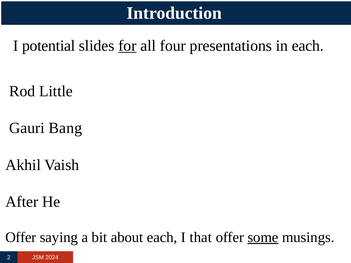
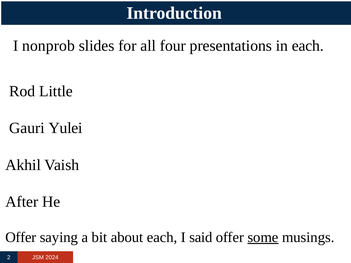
potential: potential -> nonprob
for underline: present -> none
Bang: Bang -> Yulei
that: that -> said
